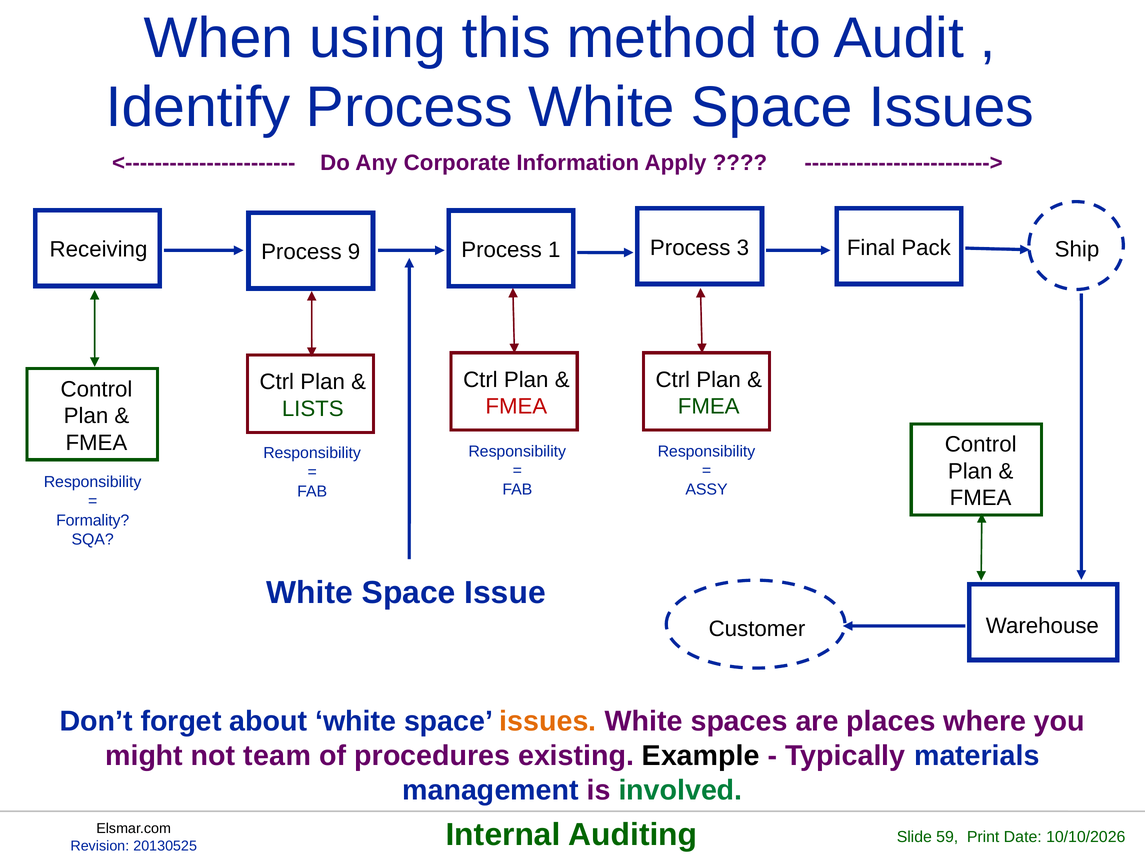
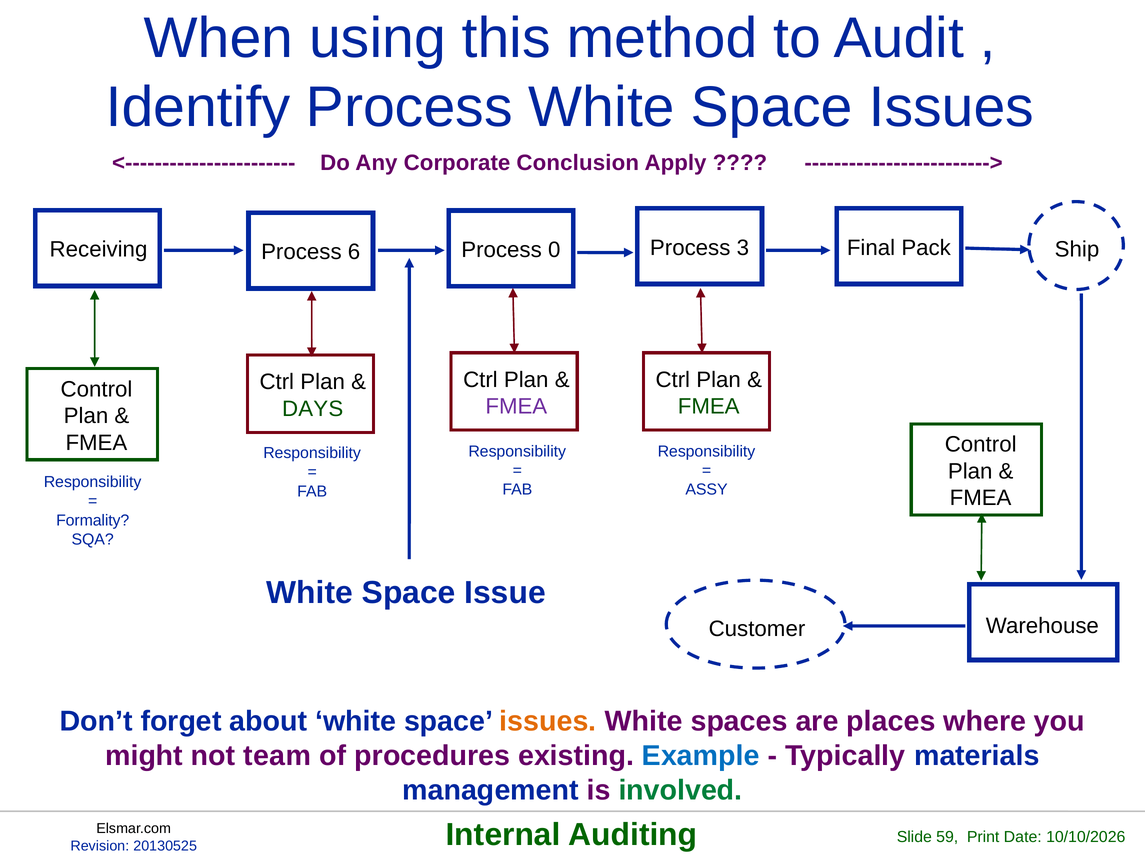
Information: Information -> Conclusion
9: 9 -> 6
1: 1 -> 0
FMEA at (516, 406) colour: red -> purple
LISTS: LISTS -> DAYS
Example colour: black -> blue
